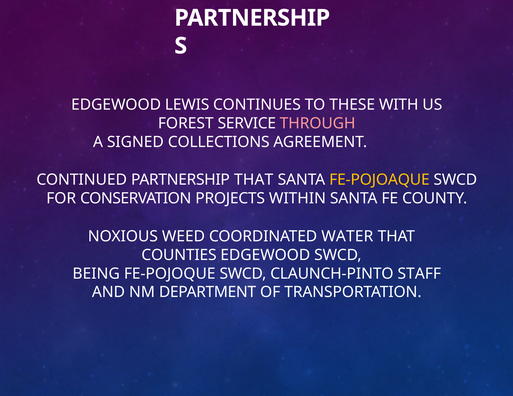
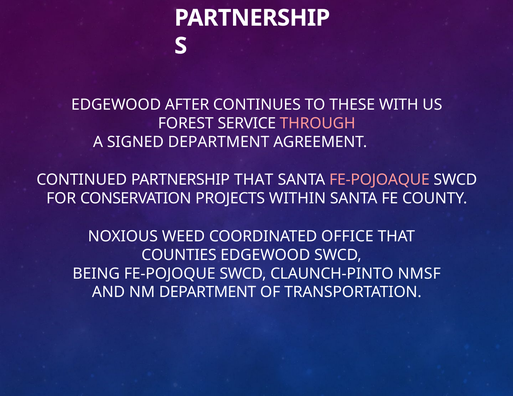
LEWIS: LEWIS -> AFTER
SIGNED COLLECTIONS: COLLECTIONS -> DEPARTMENT
FE-POJOAQUE colour: yellow -> pink
WATER: WATER -> OFFICE
STAFF: STAFF -> NMSF
